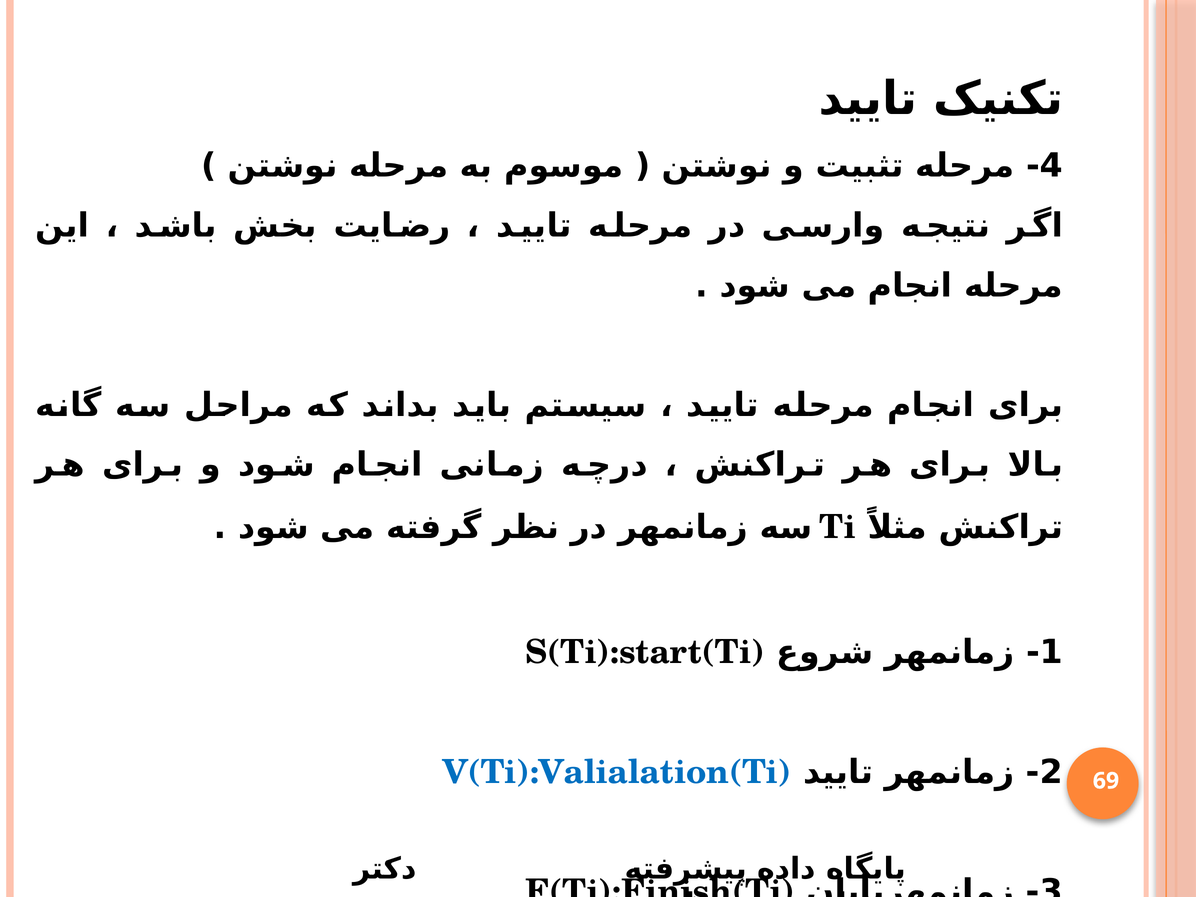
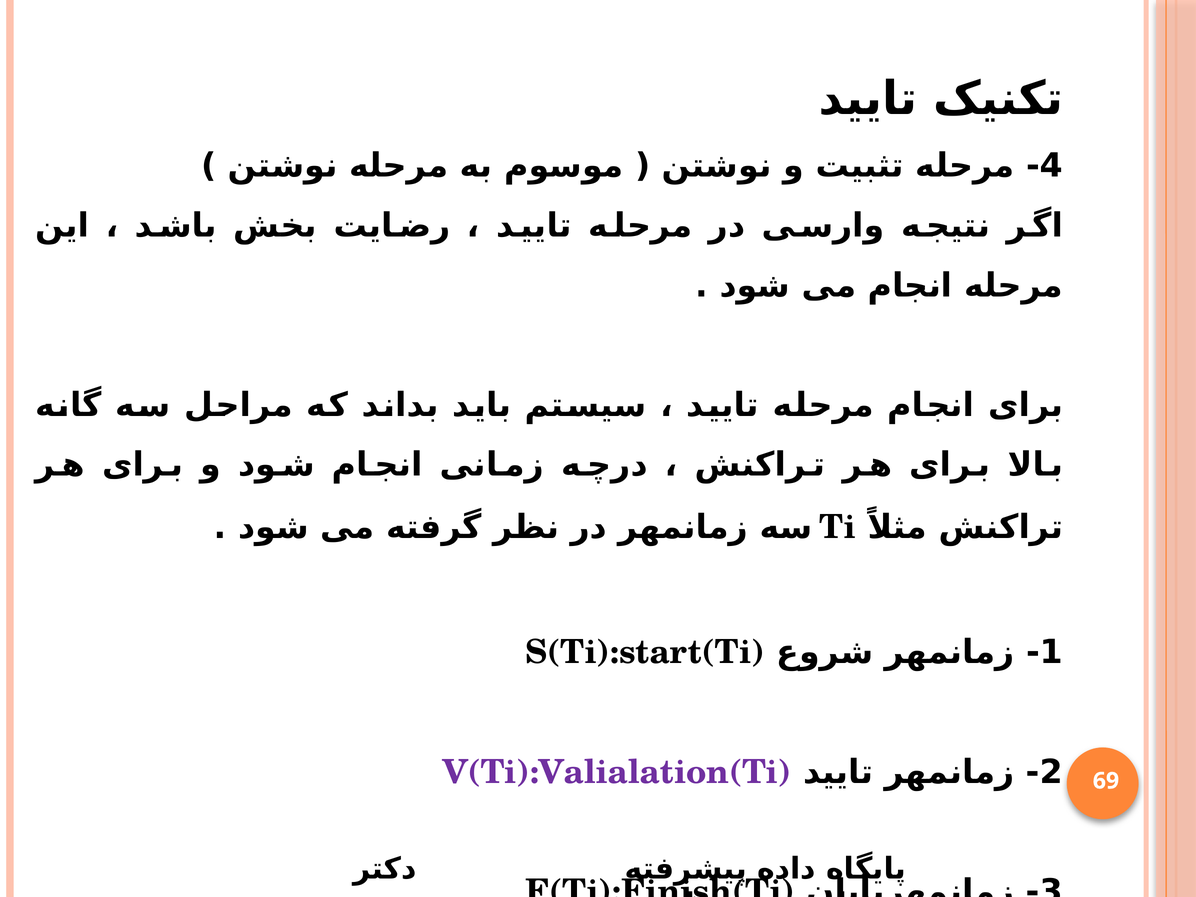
V(Ti):Valialation(Ti colour: blue -> purple
